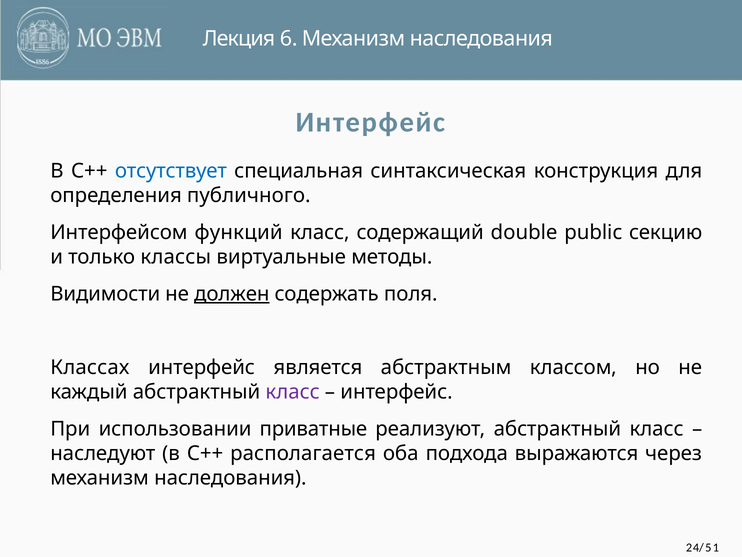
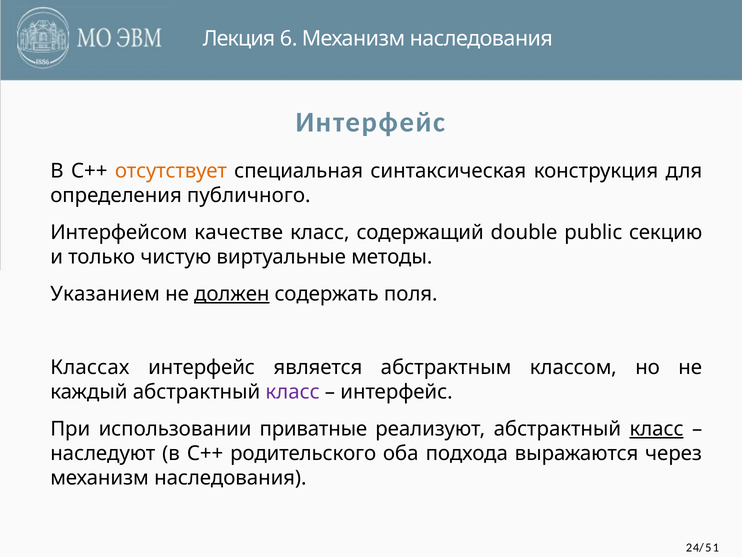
отсутствует colour: blue -> orange
функций: функций -> качестве
классы: классы -> чистую
Видимости: Видимости -> Указанием
класс at (657, 429) underline: none -> present
располагается: располагается -> родительского
